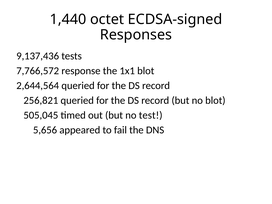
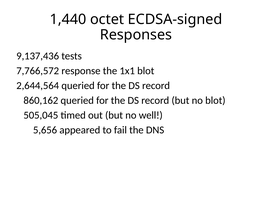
256,821: 256,821 -> 860,162
test: test -> well
